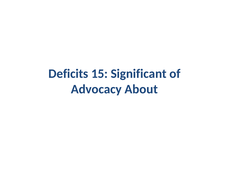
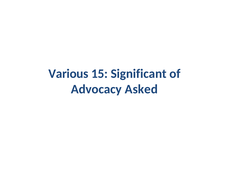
Deficits: Deficits -> Various
About: About -> Asked
